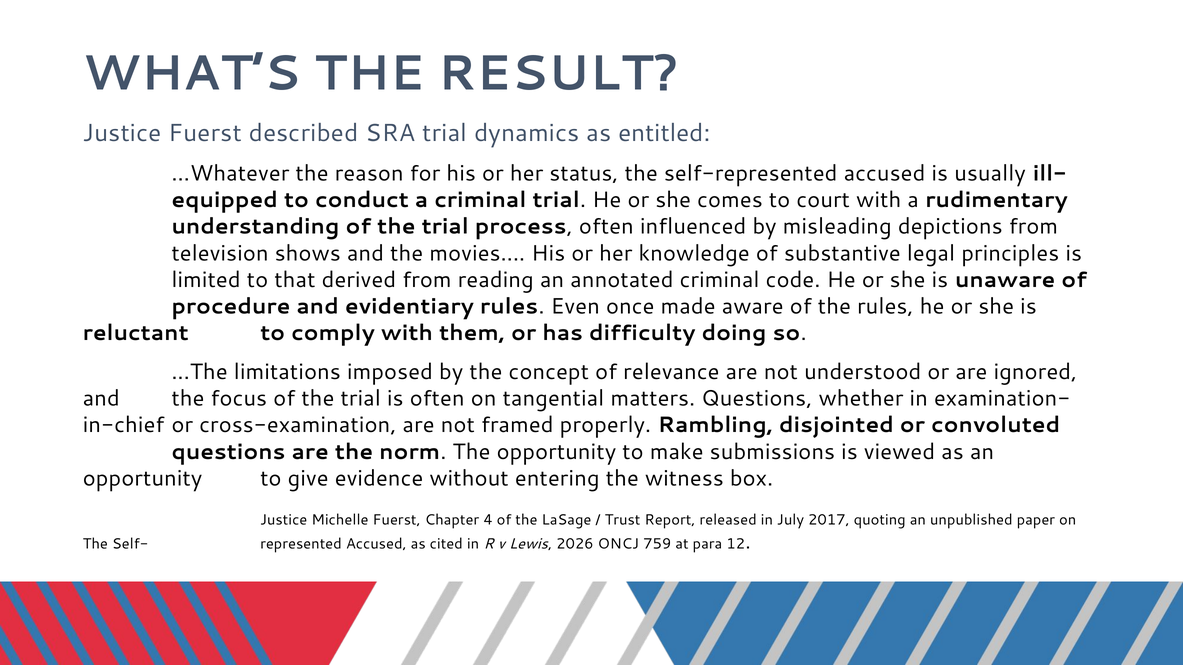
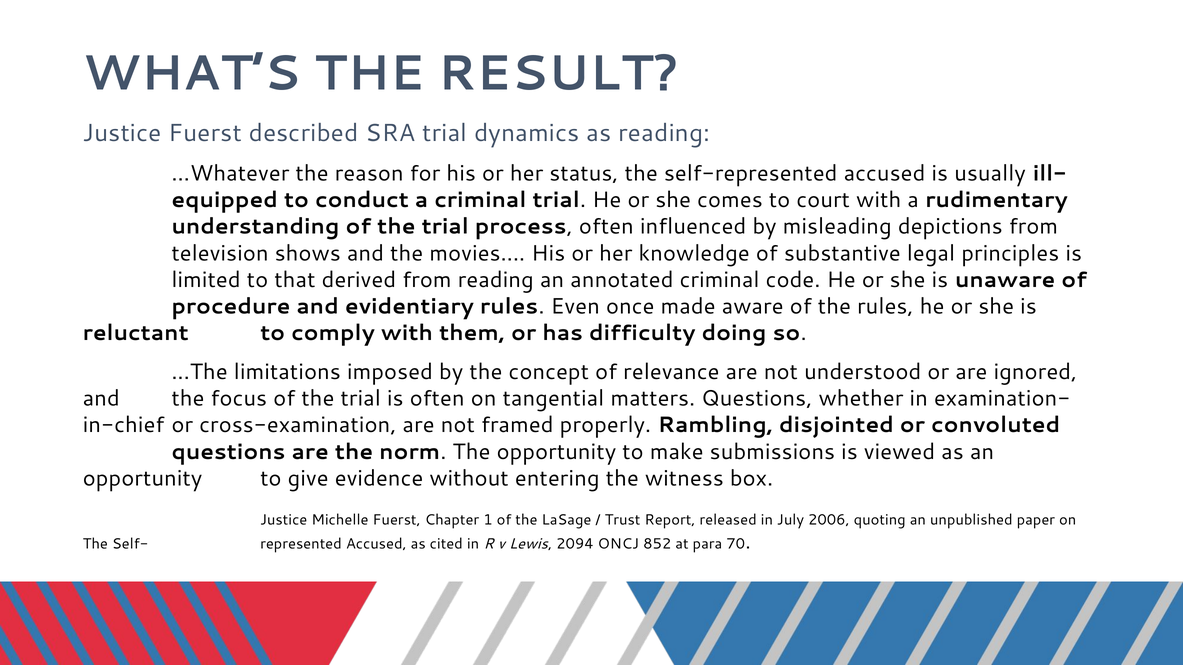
as entitled: entitled -> reading
4: 4 -> 1
2017: 2017 -> 2006
2026: 2026 -> 2094
759: 759 -> 852
12: 12 -> 70
